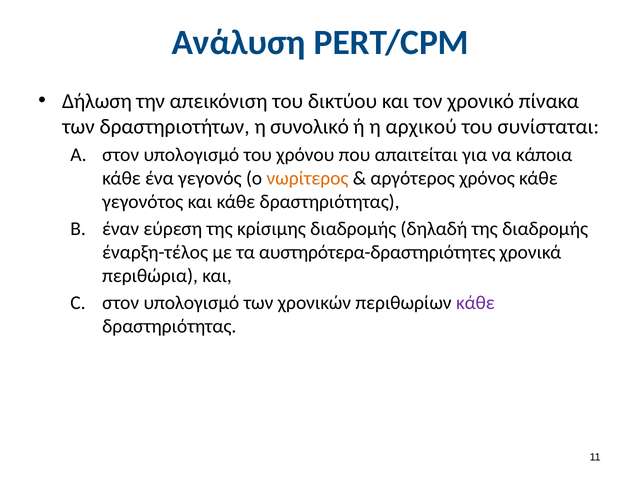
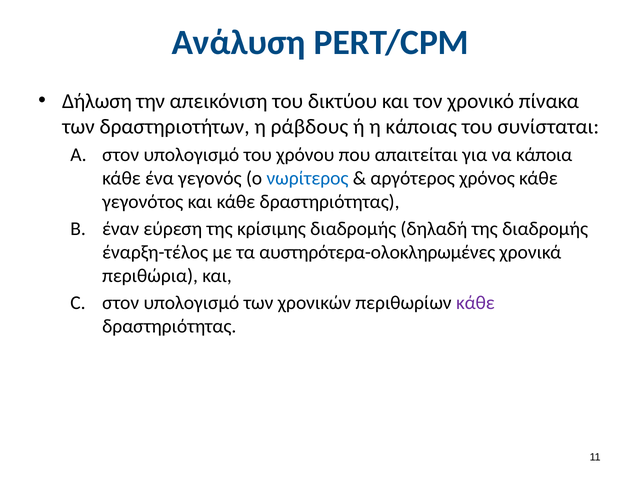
συνολικό: συνολικό -> ράβδους
αρχικού: αρχικού -> κάποιας
νωρίτερος colour: orange -> blue
αυστηρότερα-δραστηριότητες: αυστηρότερα-δραστηριότητες -> αυστηρότερα-ολοκληρωμένες
